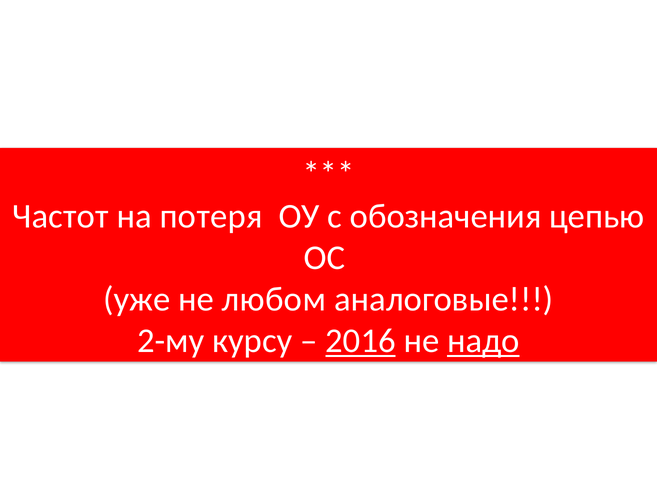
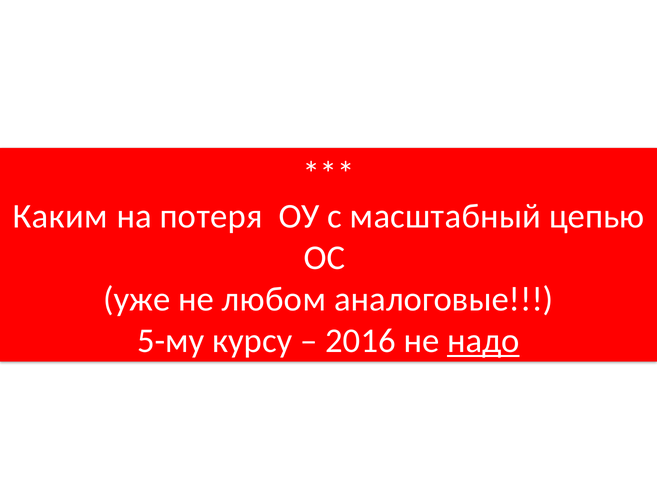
Частот: Частот -> Каким
обозначения: обозначения -> масштабный
2-му: 2-му -> 5-му
2016 underline: present -> none
